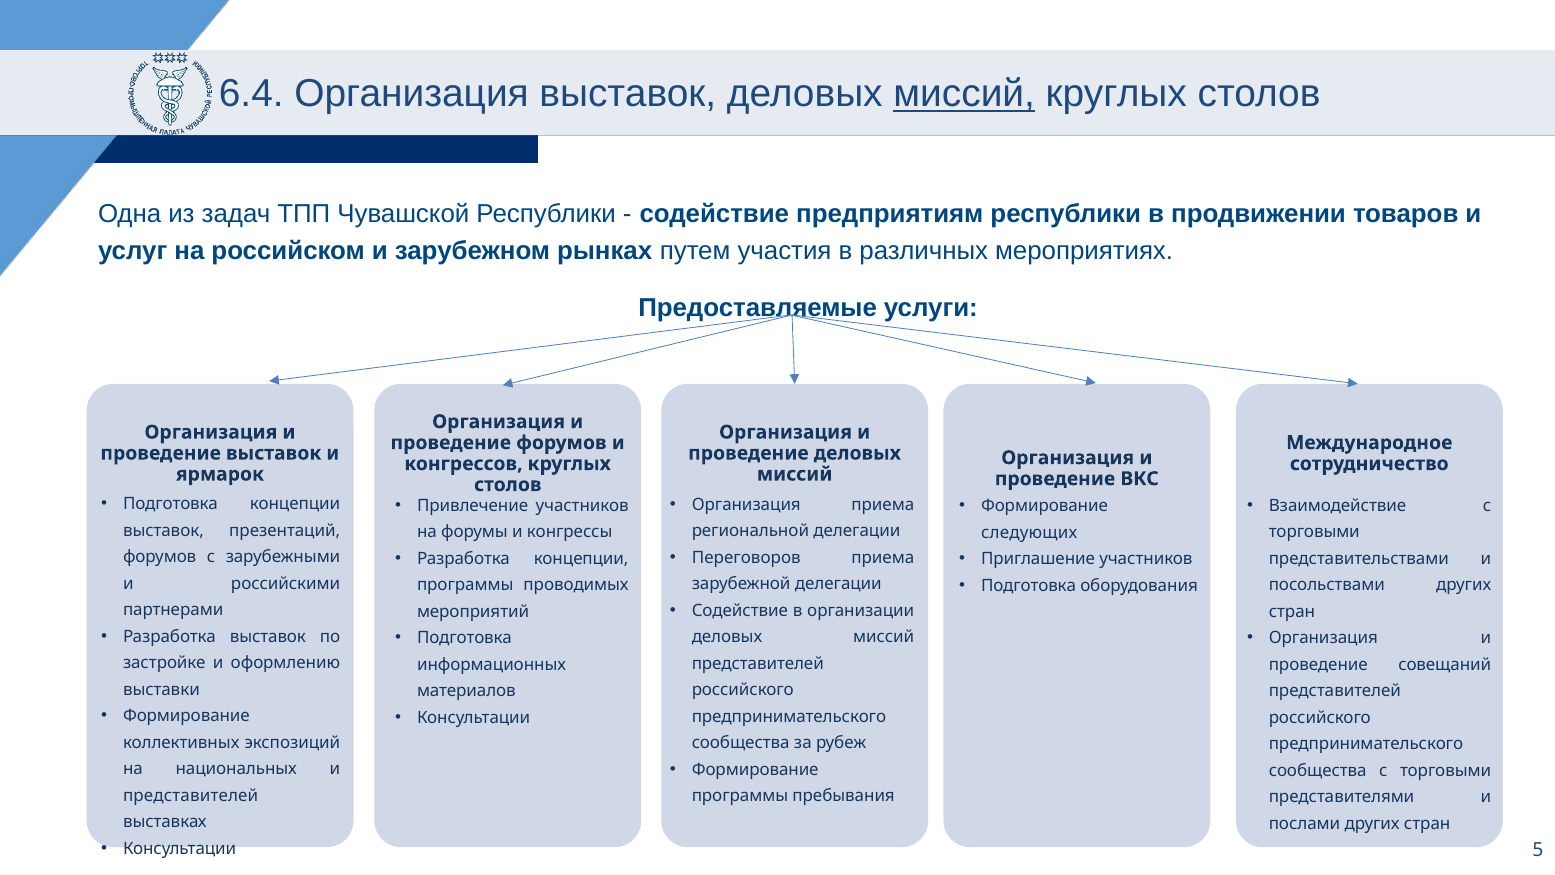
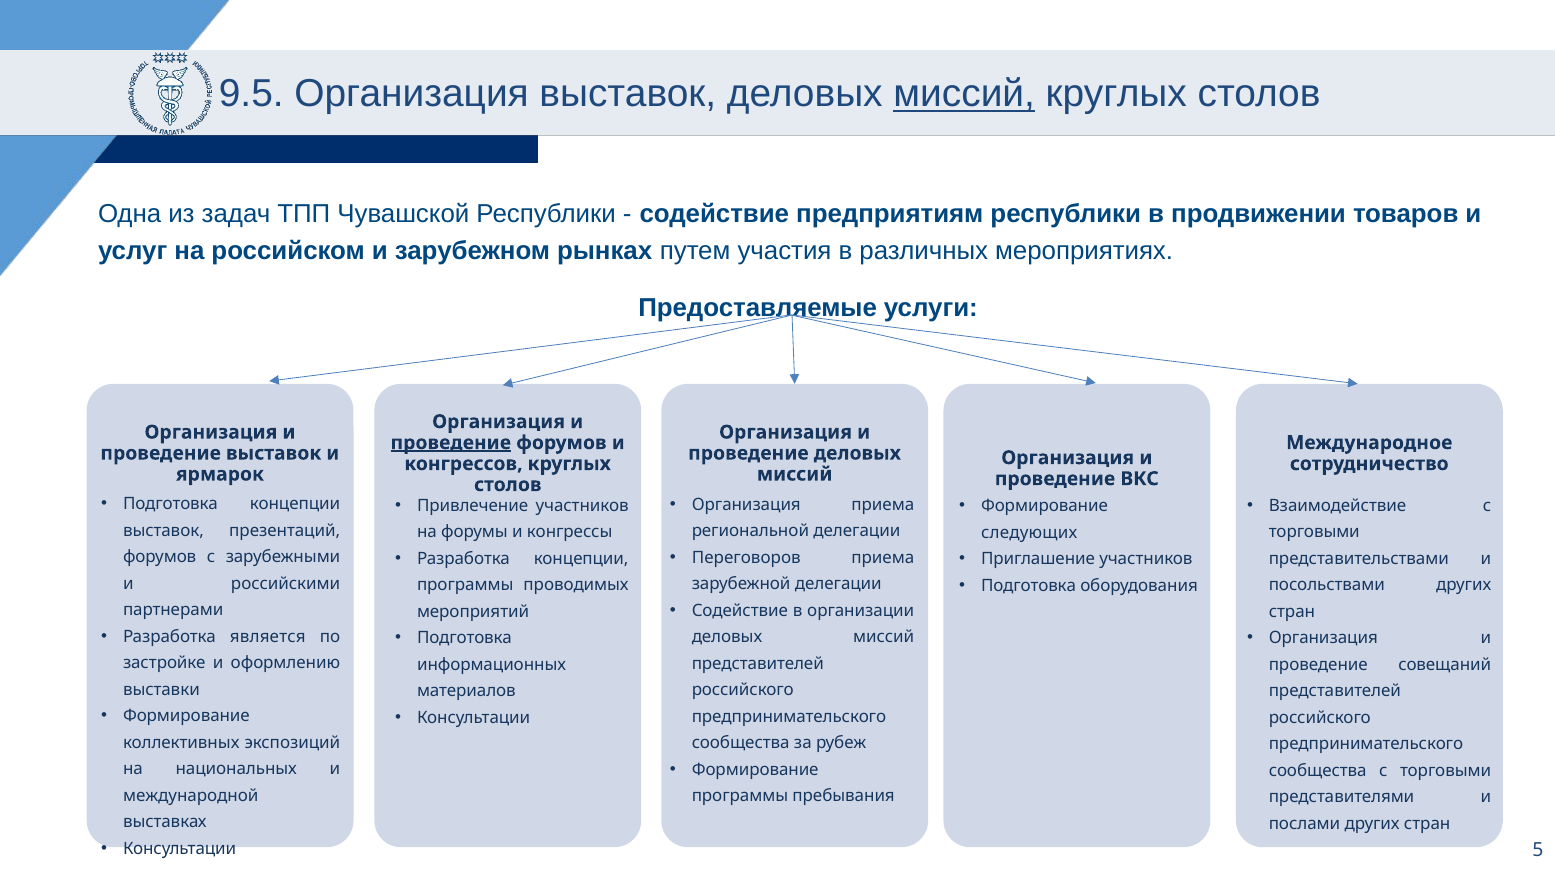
6.4: 6.4 -> 9.5
проведение at (451, 443) underline: none -> present
Разработка выставок: выставок -> является
представителей at (191, 796): представителей -> международной
